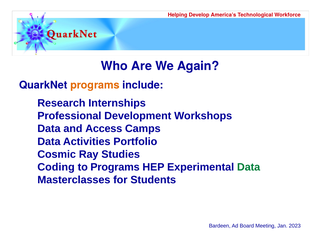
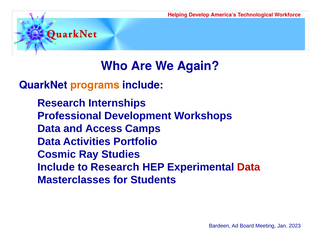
Coding at (56, 167): Coding -> Include
to Programs: Programs -> Research
Data at (249, 167) colour: green -> red
